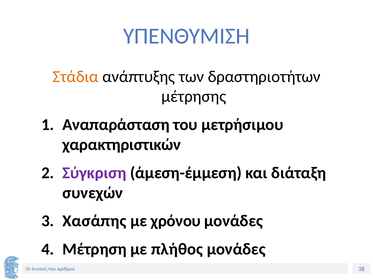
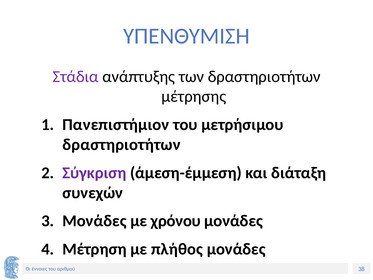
Στάδια colour: orange -> purple
Αναπαράσταση: Αναπαράσταση -> Πανεπιστήμιον
χαρακτηριστικών at (122, 145): χαρακτηριστικών -> δραστηριοτήτων
Χασάπης at (94, 221): Χασάπης -> Μονάδες
